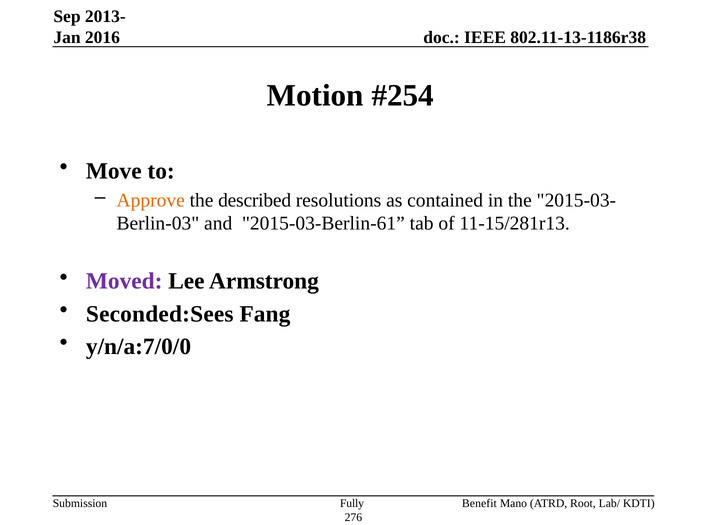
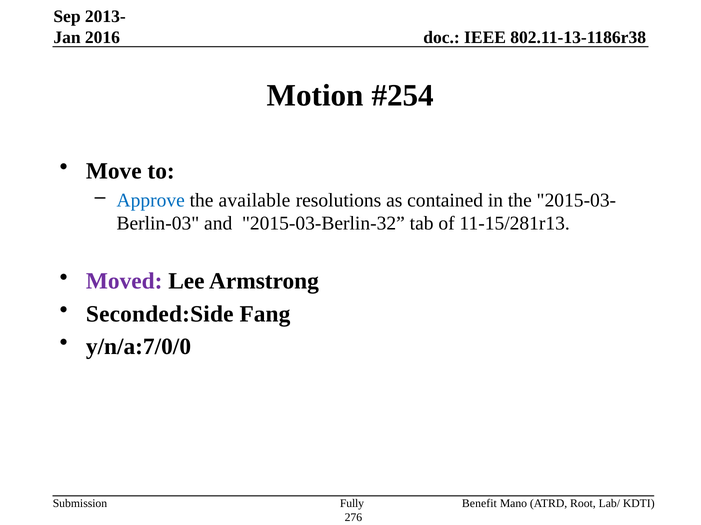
Approve colour: orange -> blue
described: described -> available
2015-03-Berlin-61: 2015-03-Berlin-61 -> 2015-03-Berlin-32
Seconded:Sees: Seconded:Sees -> Seconded:Side
